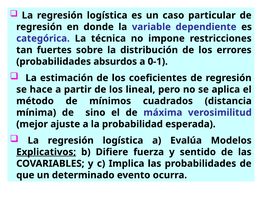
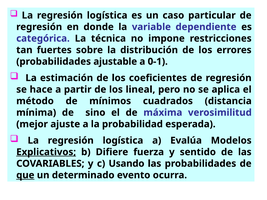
absurdos: absurdos -> ajustable
Implica: Implica -> Usando
que underline: none -> present
